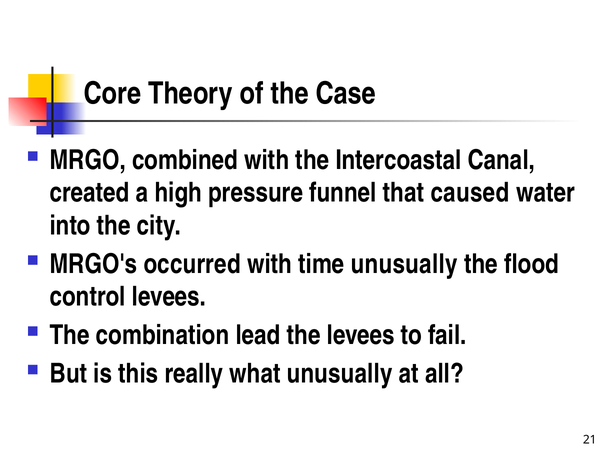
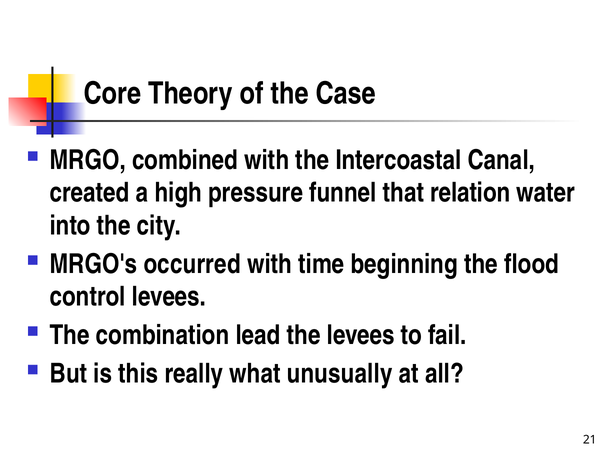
caused: caused -> relation
time unusually: unusually -> beginning
